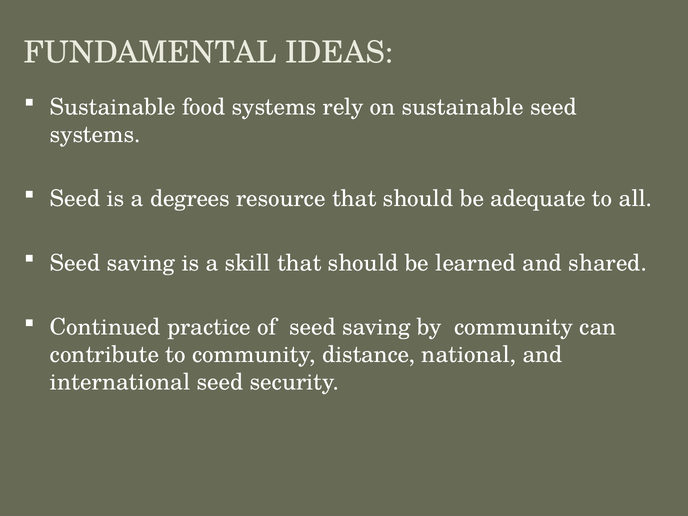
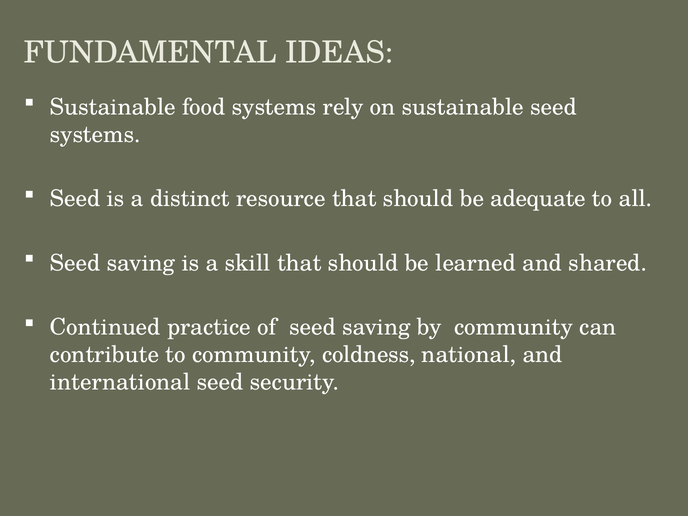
degrees: degrees -> distinct
distance: distance -> coldness
